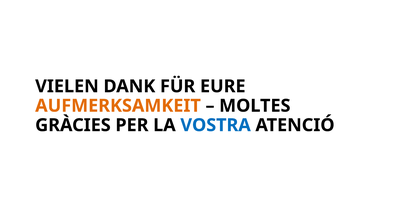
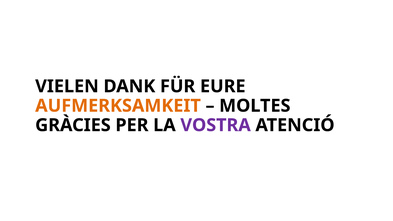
VOSTRA colour: blue -> purple
